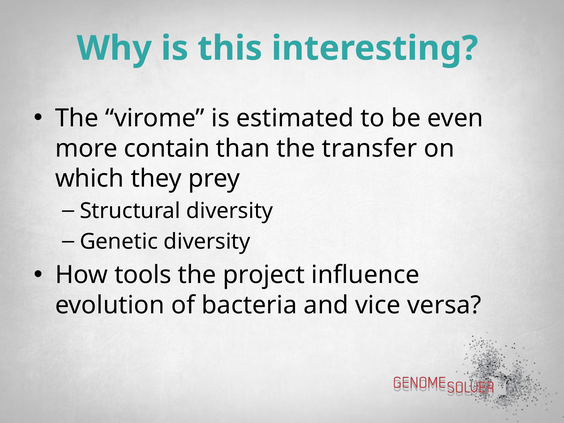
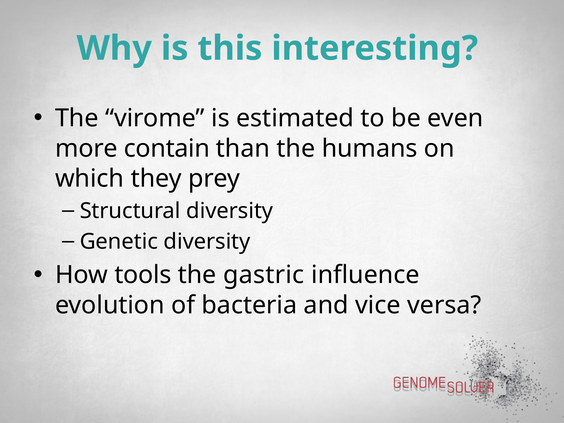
transfer: transfer -> humans
project: project -> gastric
